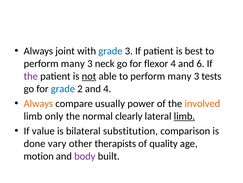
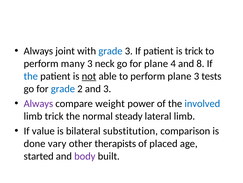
is best: best -> trick
for flexor: flexor -> plane
6: 6 -> 8
the at (31, 76) colour: purple -> blue
able to perform many: many -> plane
and 4: 4 -> 3
Always at (38, 103) colour: orange -> purple
usually: usually -> weight
involved colour: orange -> blue
limb only: only -> trick
clearly: clearly -> steady
limb at (184, 116) underline: present -> none
quality: quality -> placed
motion: motion -> started
